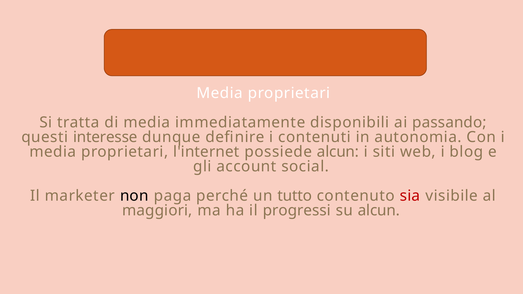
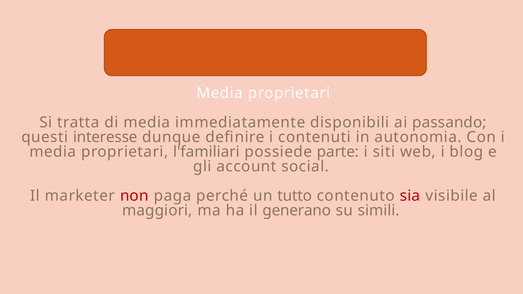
l'internet: l'internet -> l'familiari
possiede alcun: alcun -> parte
non colour: black -> red
progressi: progressi -> generano
su alcun: alcun -> simili
